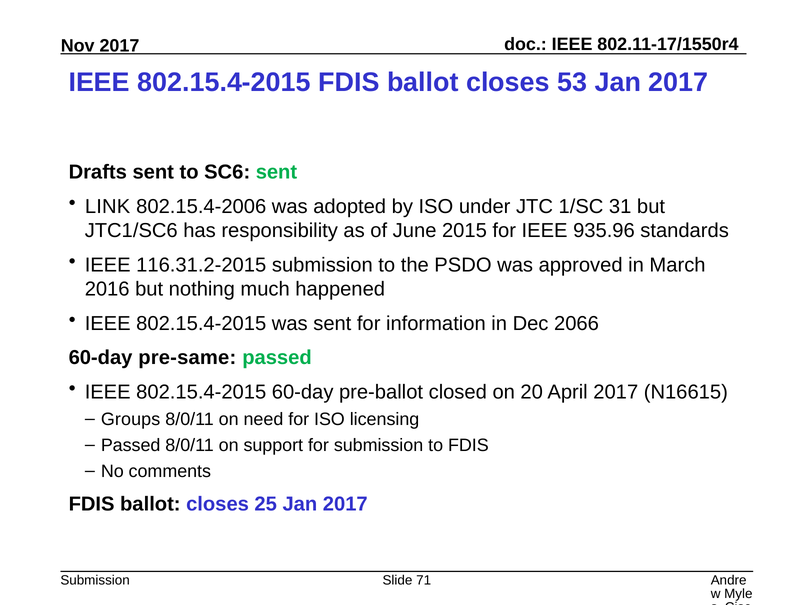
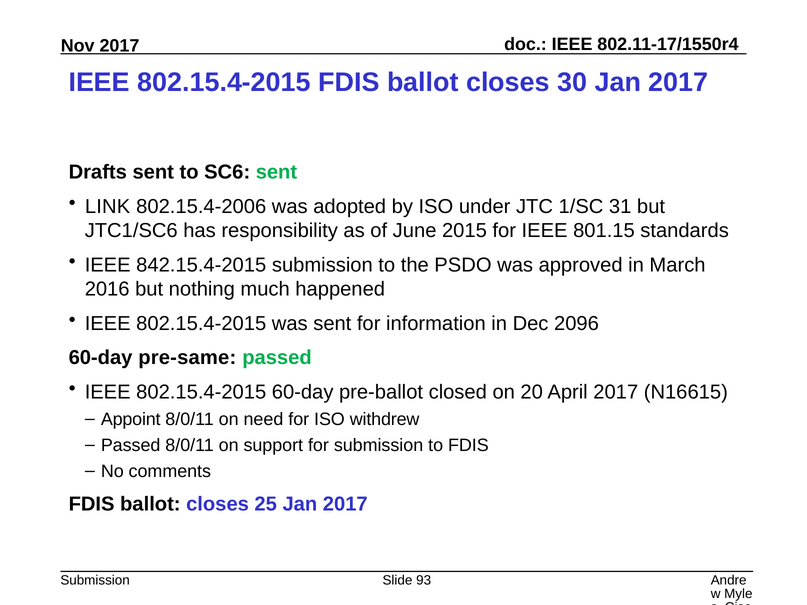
53: 53 -> 30
935.96: 935.96 -> 801.15
116.31.2-2015: 116.31.2-2015 -> 842.15.4-2015
2066: 2066 -> 2096
Groups: Groups -> Appoint
licensing: licensing -> withdrew
71: 71 -> 93
